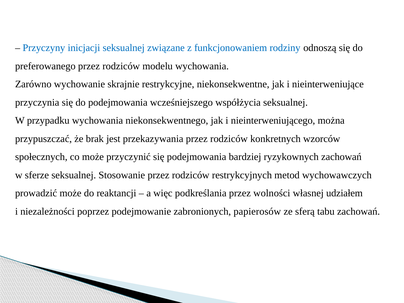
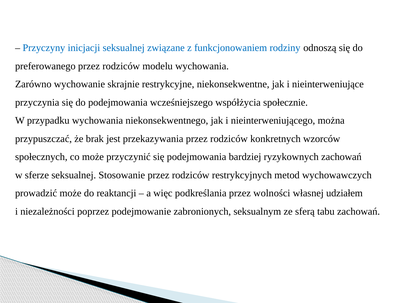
współżycia seksualnej: seksualnej -> społecznie
papierosów: papierosów -> seksualnym
